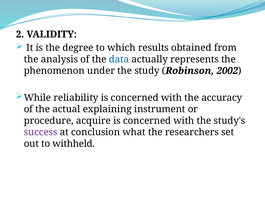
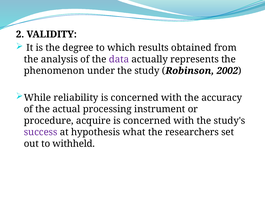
data colour: blue -> purple
explaining: explaining -> processing
conclusion: conclusion -> hypothesis
